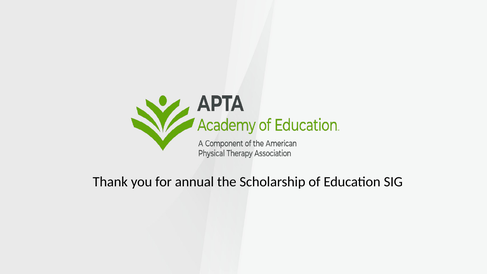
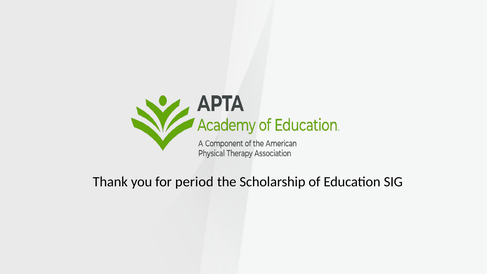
annual: annual -> period
